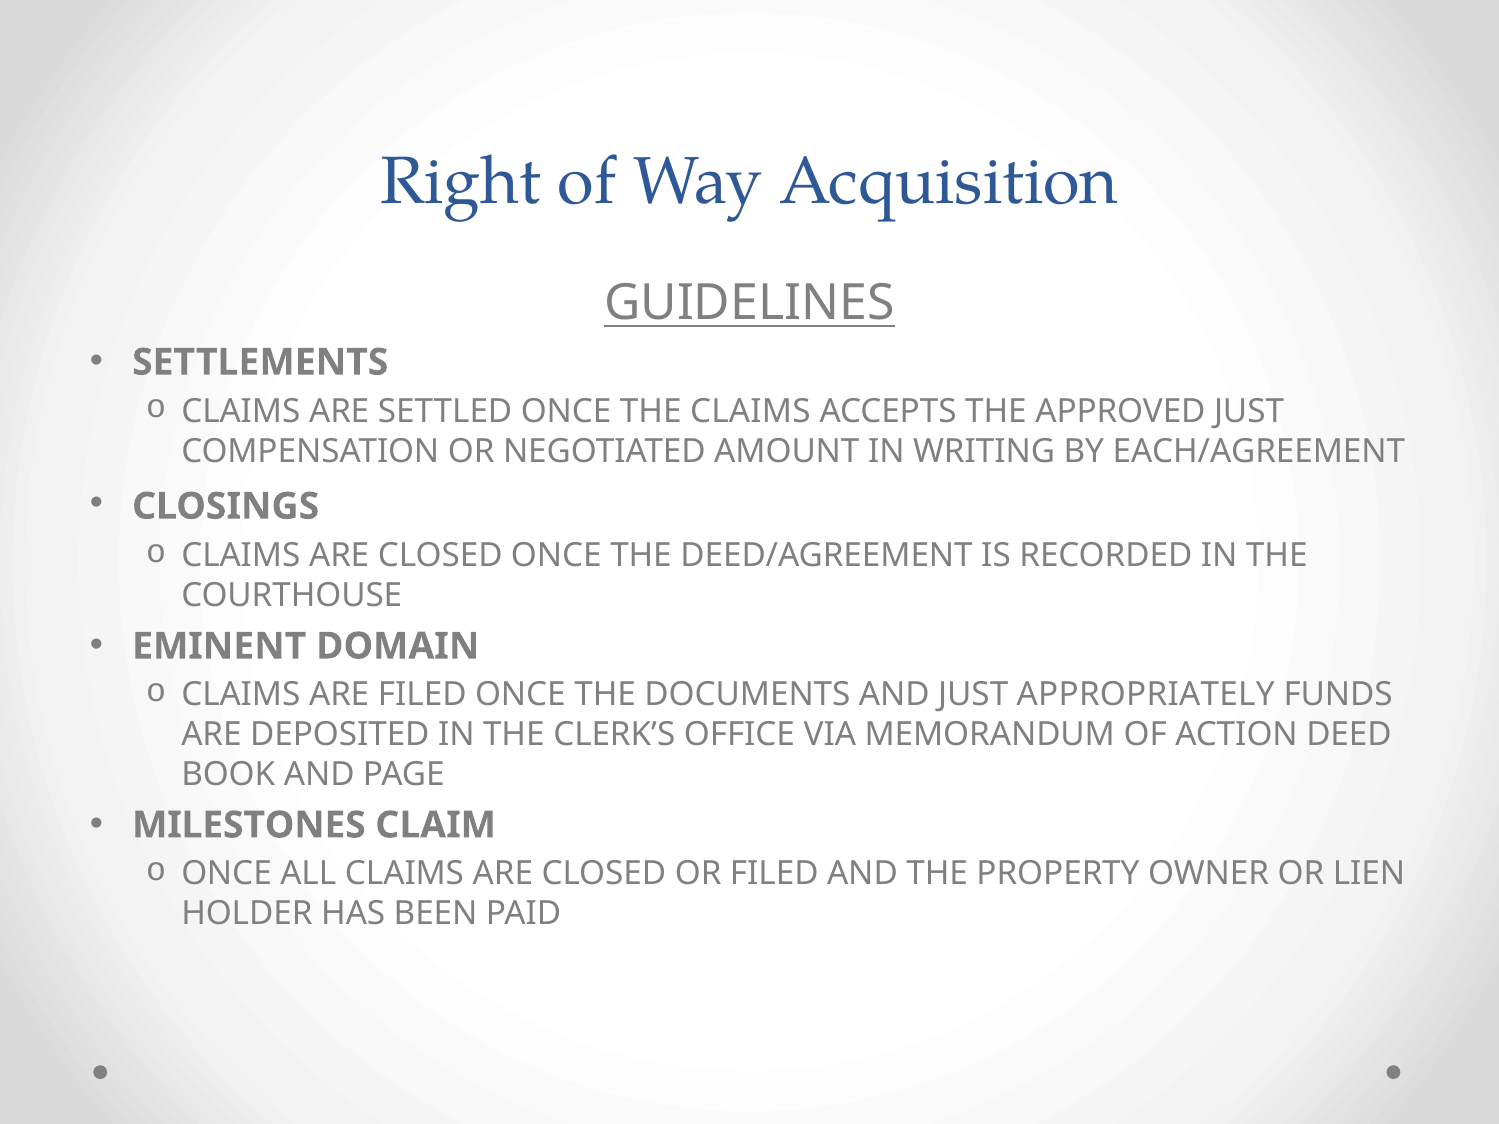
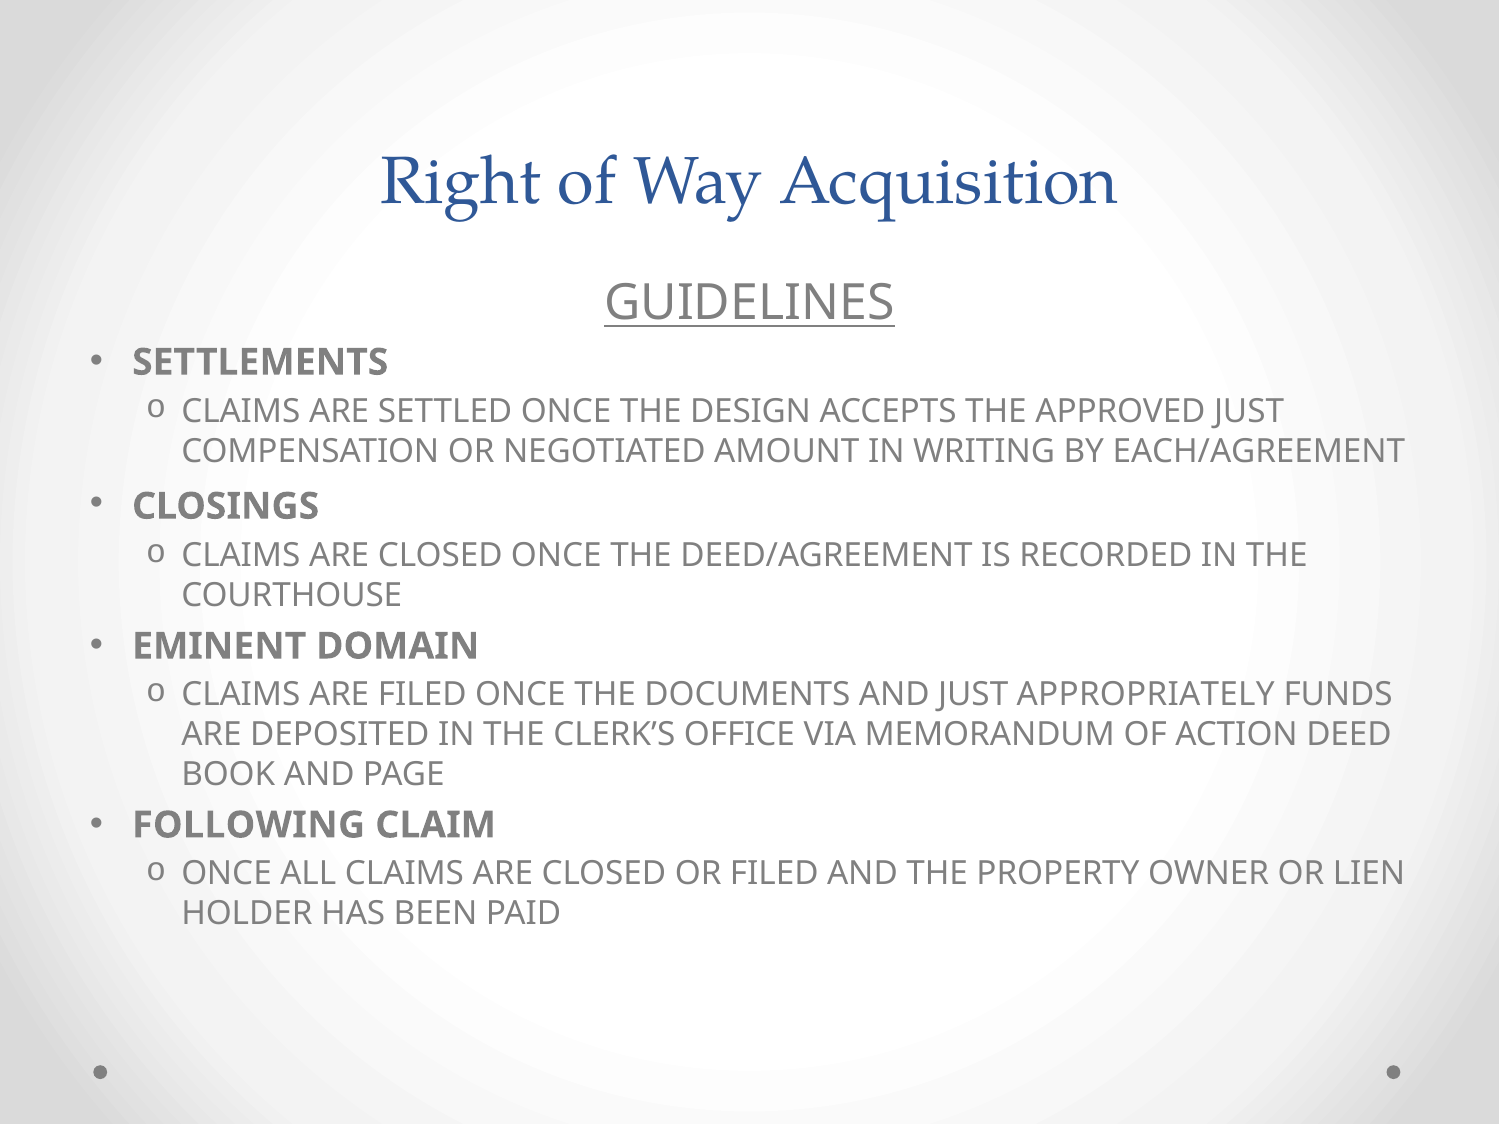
THE CLAIMS: CLAIMS -> DESIGN
MILESTONES: MILESTONES -> FOLLOWING
